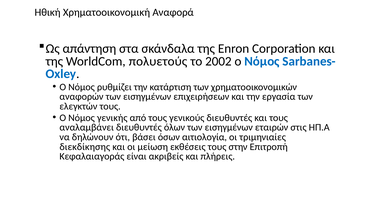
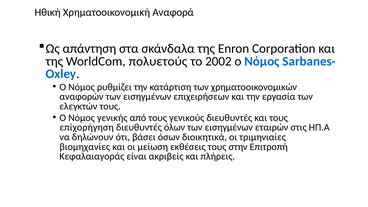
αναλαμβάνει: αναλαμβάνει -> επίχορήγηση
αιτιολογία: αιτιολογία -> διοικητικά
διεκδίκησης: διεκδίκησης -> βιομηχανίες
